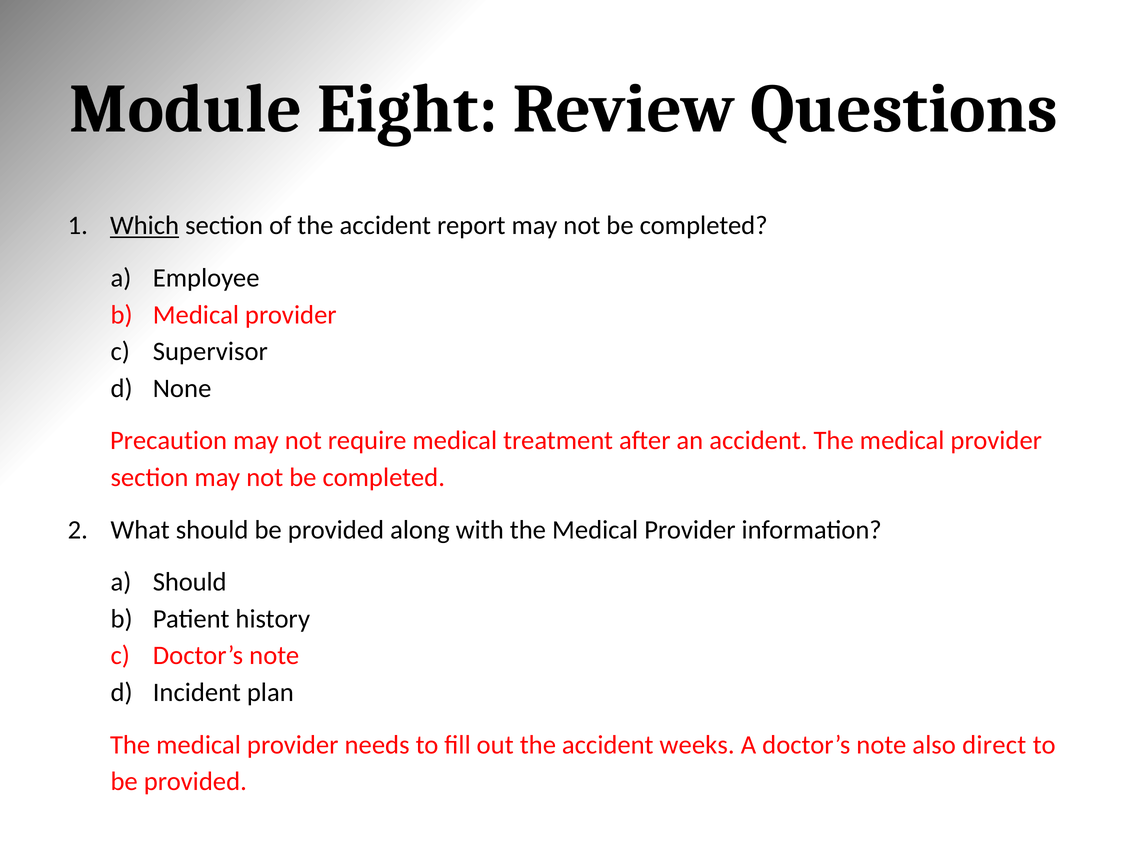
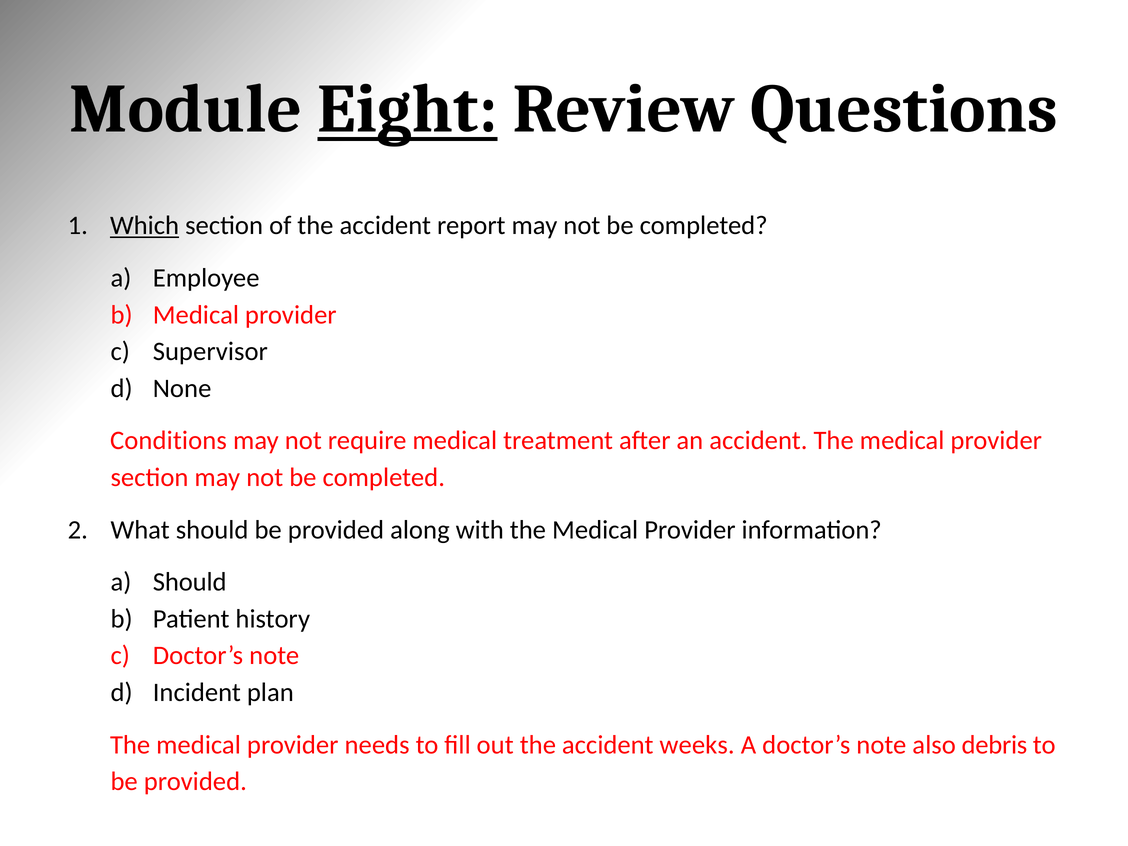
Eight underline: none -> present
Precaution: Precaution -> Conditions
direct: direct -> debris
